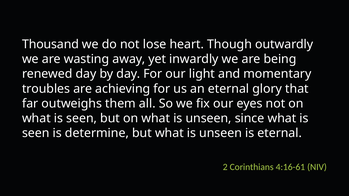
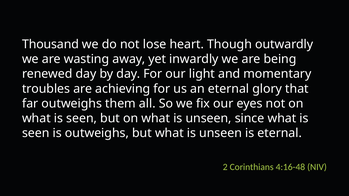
is determine: determine -> outweighs
4:16-61: 4:16-61 -> 4:16-48
